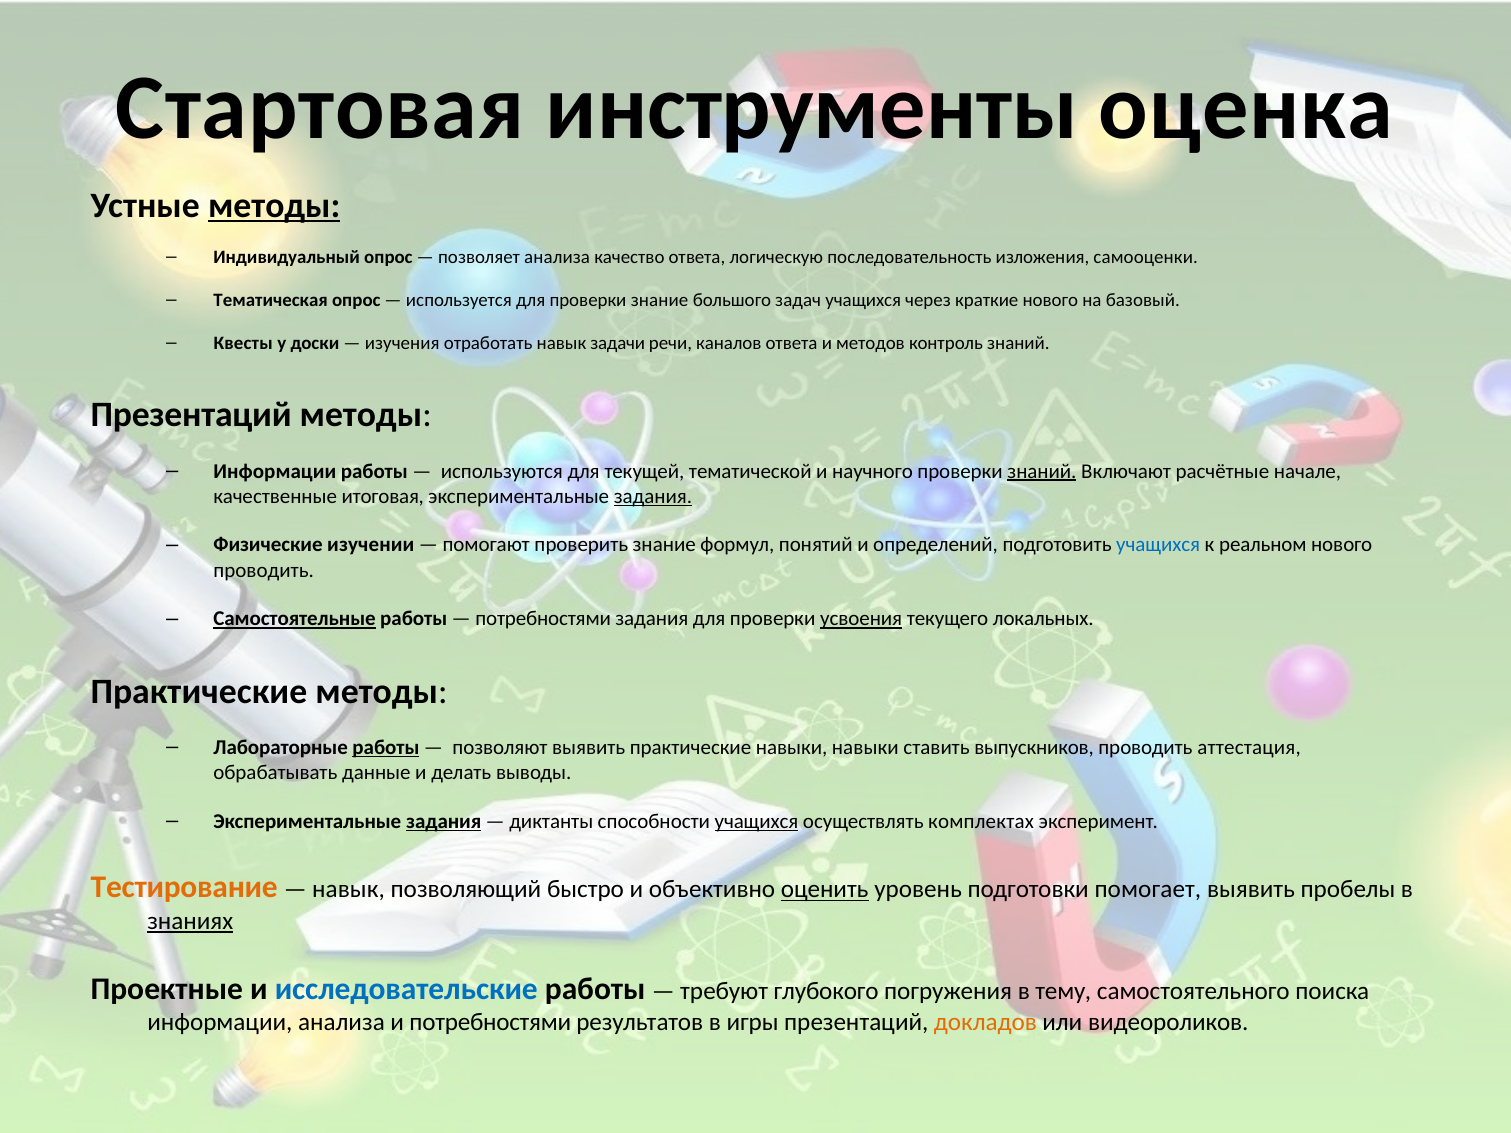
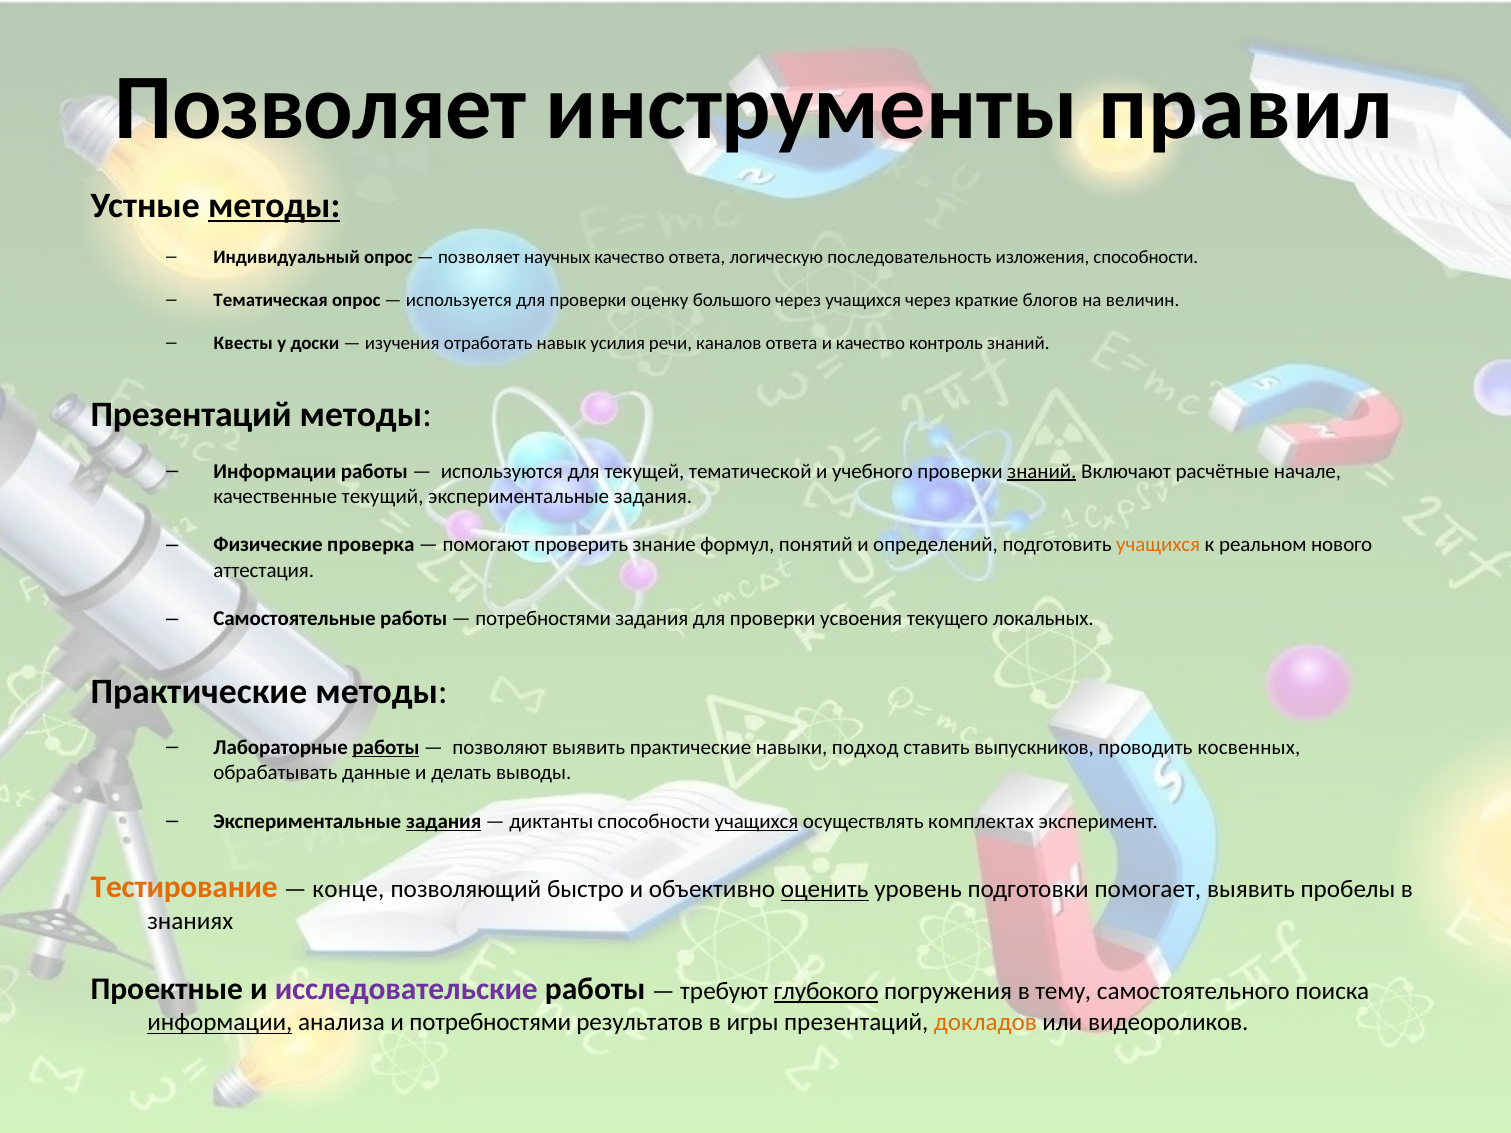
Стартовая at (320, 108): Стартовая -> Позволяет
оценка: оценка -> правил
позволяет анализа: анализа -> научных
изложения самооценки: самооценки -> способности
проверки знание: знание -> оценку
большого задач: задач -> через
краткие нового: нового -> блогов
базовый: базовый -> величин
задачи: задачи -> усилия
и методов: методов -> качество
научного: научного -> учебного
итоговая: итоговая -> текущий
задания at (653, 496) underline: present -> none
изучении: изучении -> проверка
учащихся at (1158, 545) colour: blue -> orange
проводить at (264, 570): проводить -> аттестация
Самостоятельные underline: present -> none
усвоения underline: present -> none
навыки навыки: навыки -> подход
аттестация: аттестация -> косвенных
навык at (349, 890): навык -> конце
знаниях underline: present -> none
исследовательские colour: blue -> purple
глубокого underline: none -> present
информации at (220, 1023) underline: none -> present
